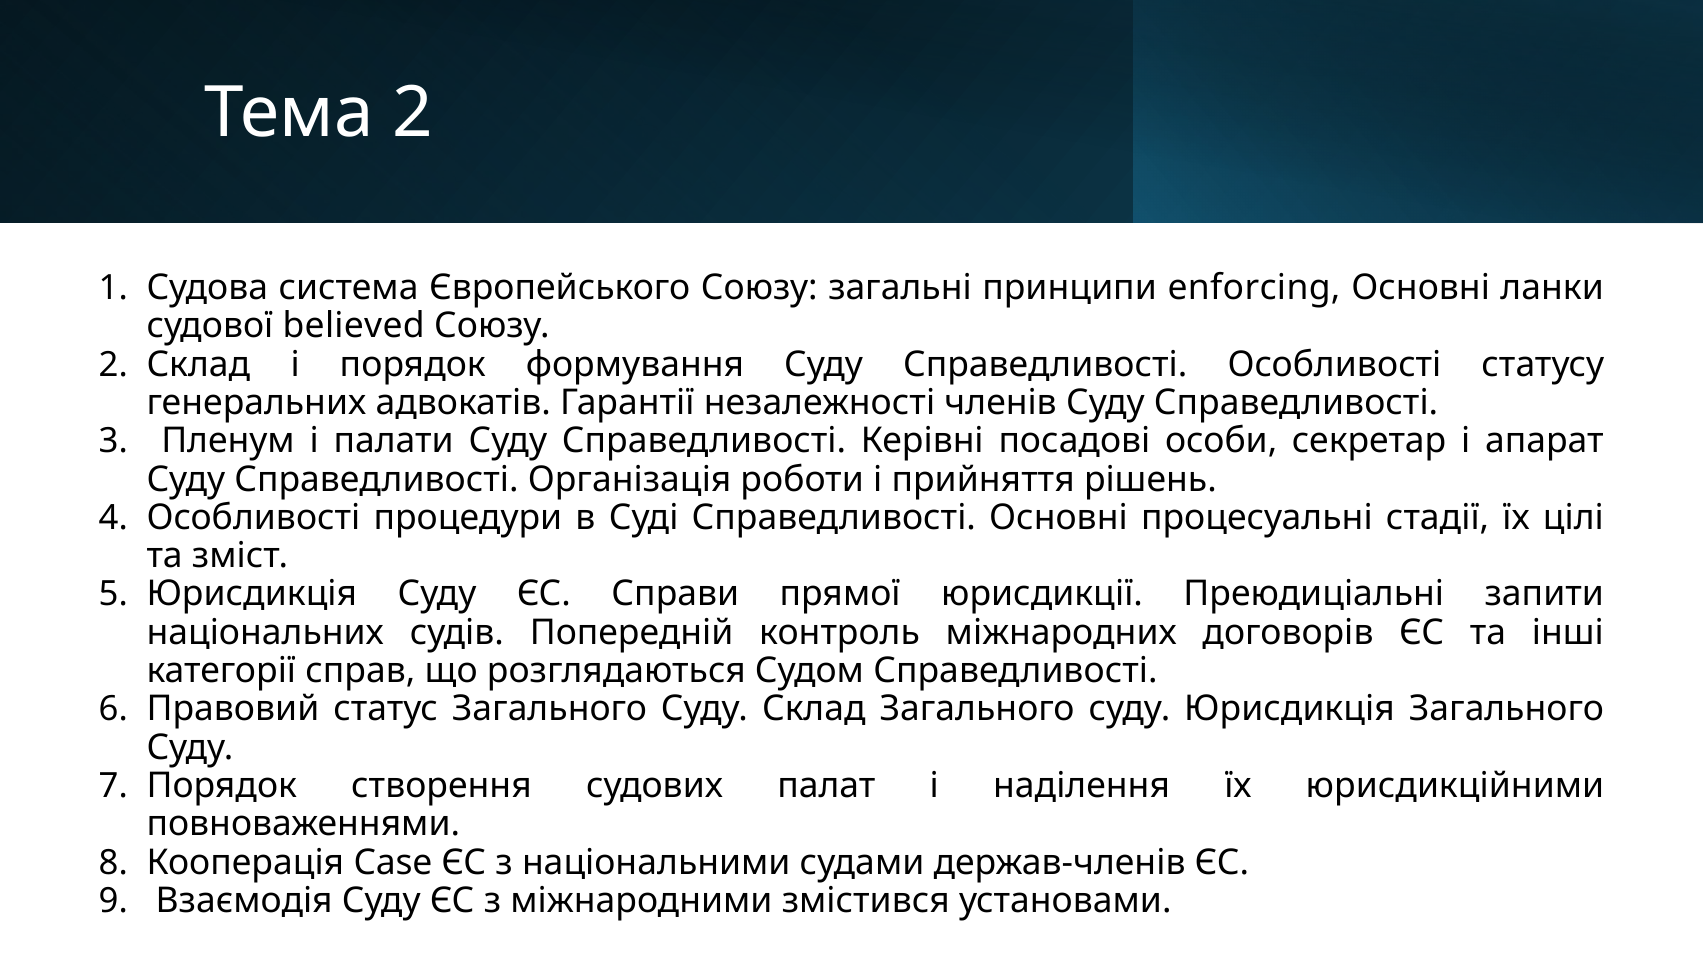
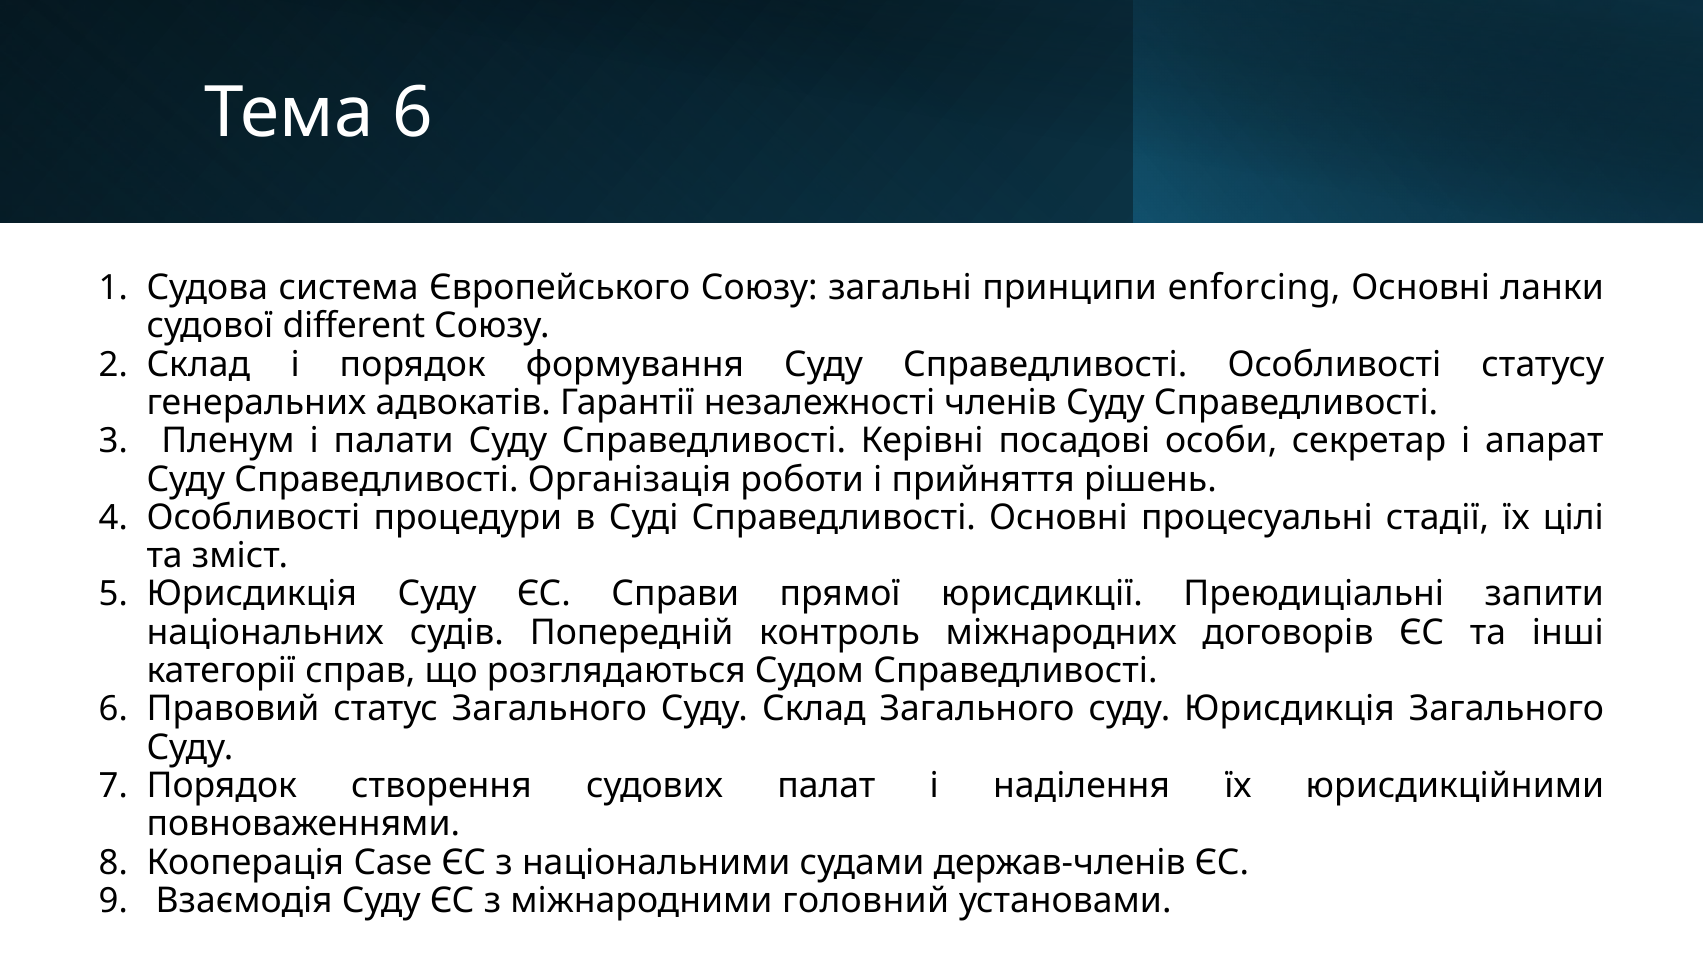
Тема 2: 2 -> 6
believed: believed -> different
змістився: змістився -> головний
